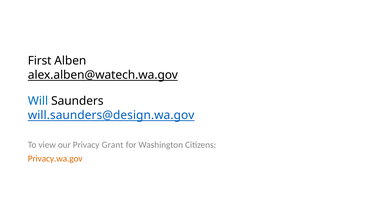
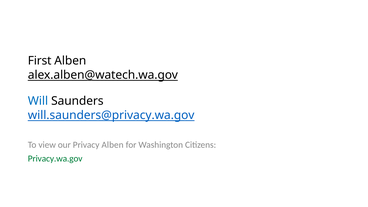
will.saunders@design.wa.gov: will.saunders@design.wa.gov -> will.saunders@privacy.wa.gov
Privacy Grant: Grant -> Alben
Privacy.wa.gov colour: orange -> green
